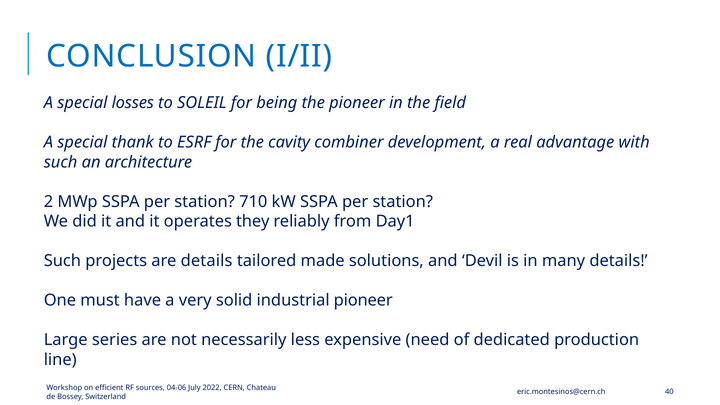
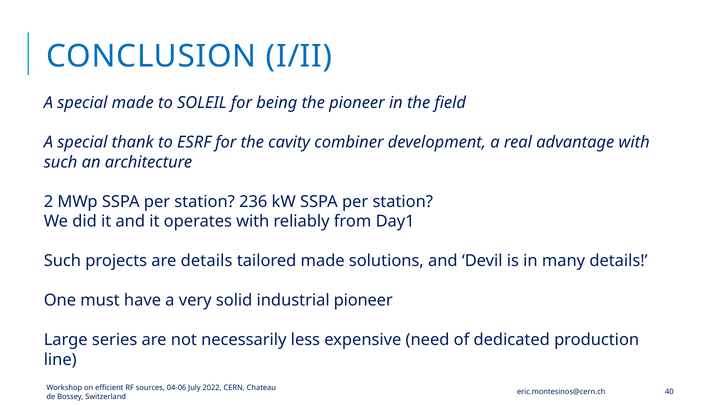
special losses: losses -> made
710: 710 -> 236
operates they: they -> with
